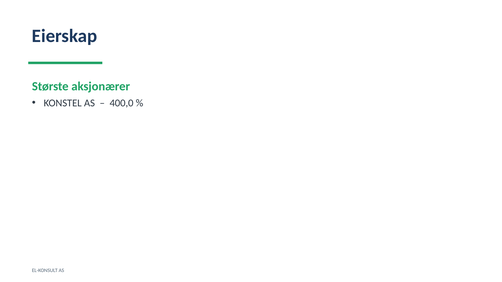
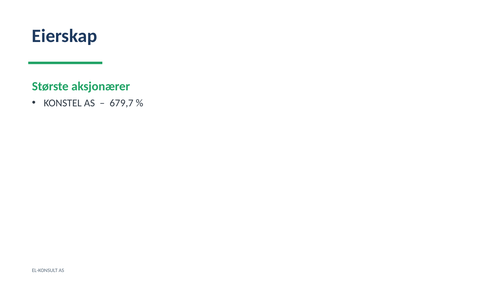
400,0: 400,0 -> 679,7
